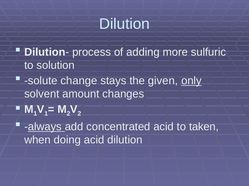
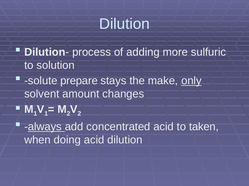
change: change -> prepare
given: given -> make
